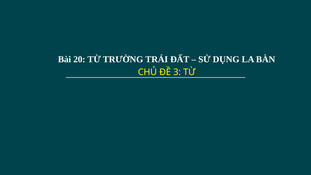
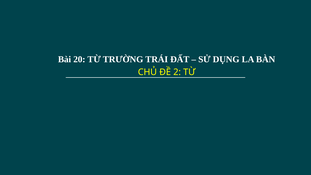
3: 3 -> 2
